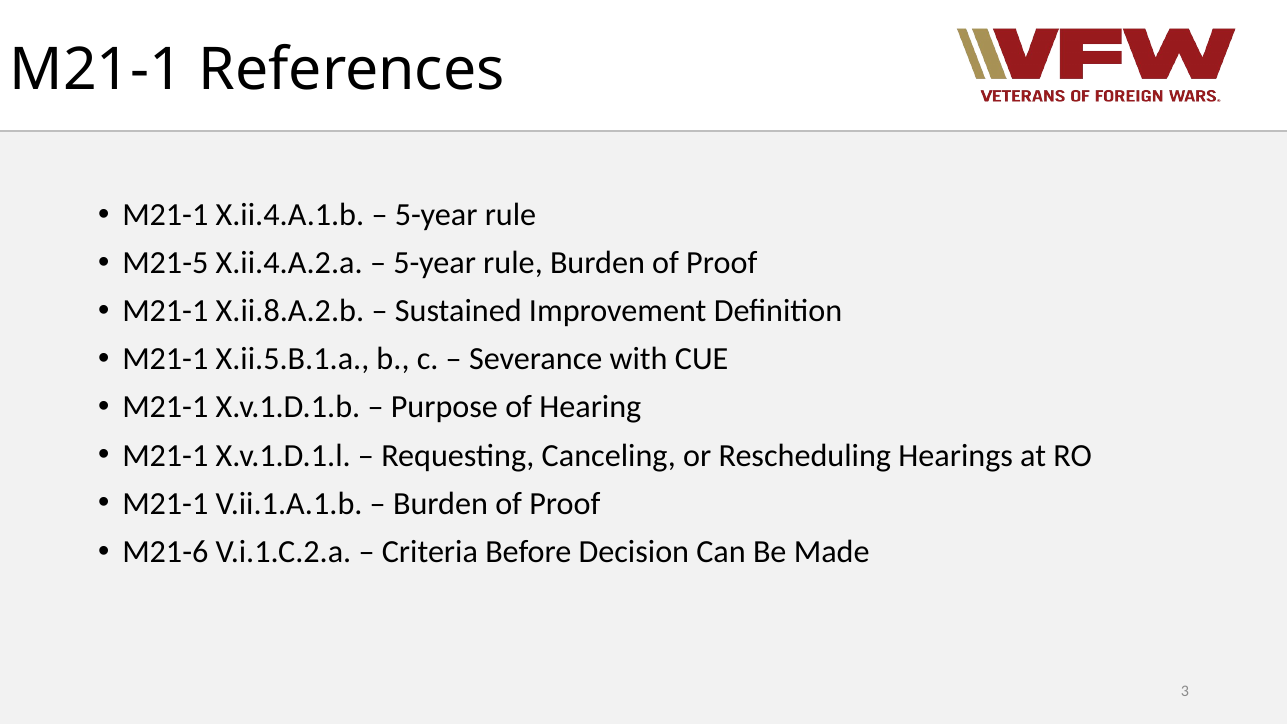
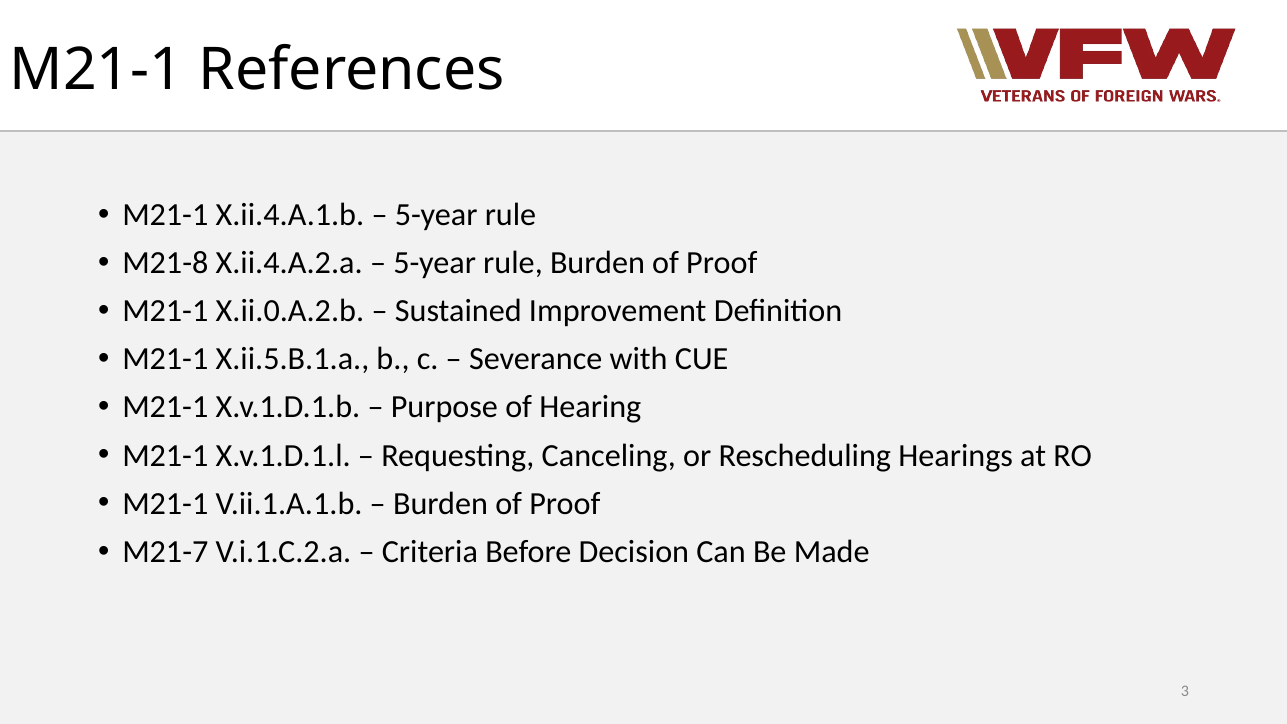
M21-5: M21-5 -> M21-8
X.ii.8.A.2.b: X.ii.8.A.2.b -> X.ii.0.A.2.b
M21-6: M21-6 -> M21-7
